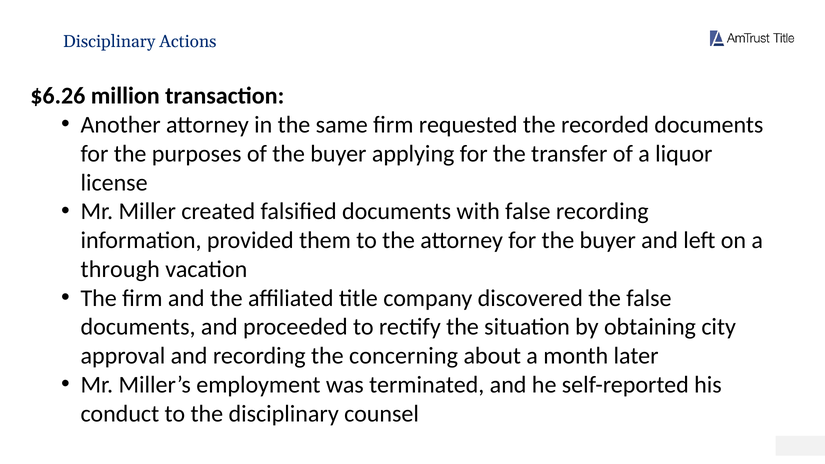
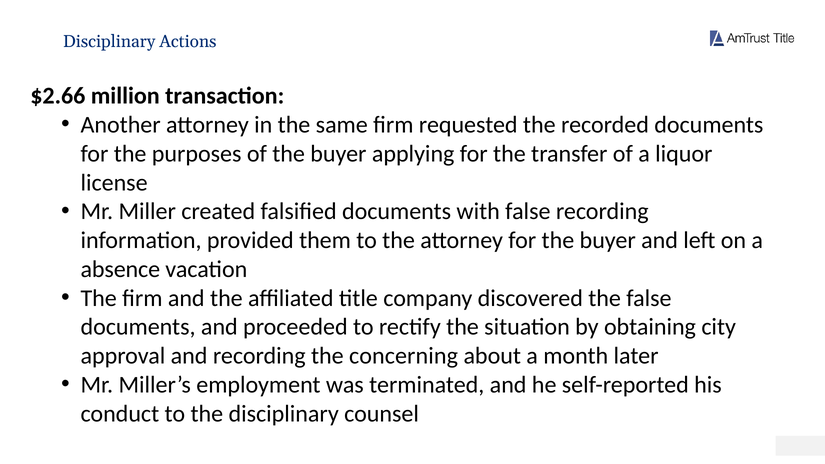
$6.26: $6.26 -> $2.66
through: through -> absence
